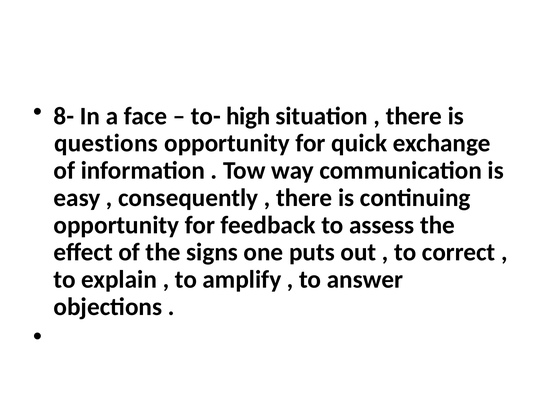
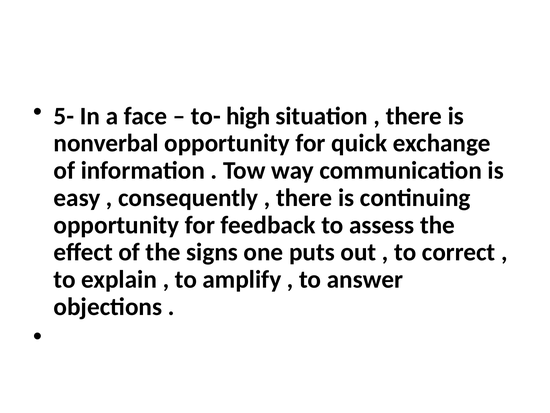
8-: 8- -> 5-
questions: questions -> nonverbal
